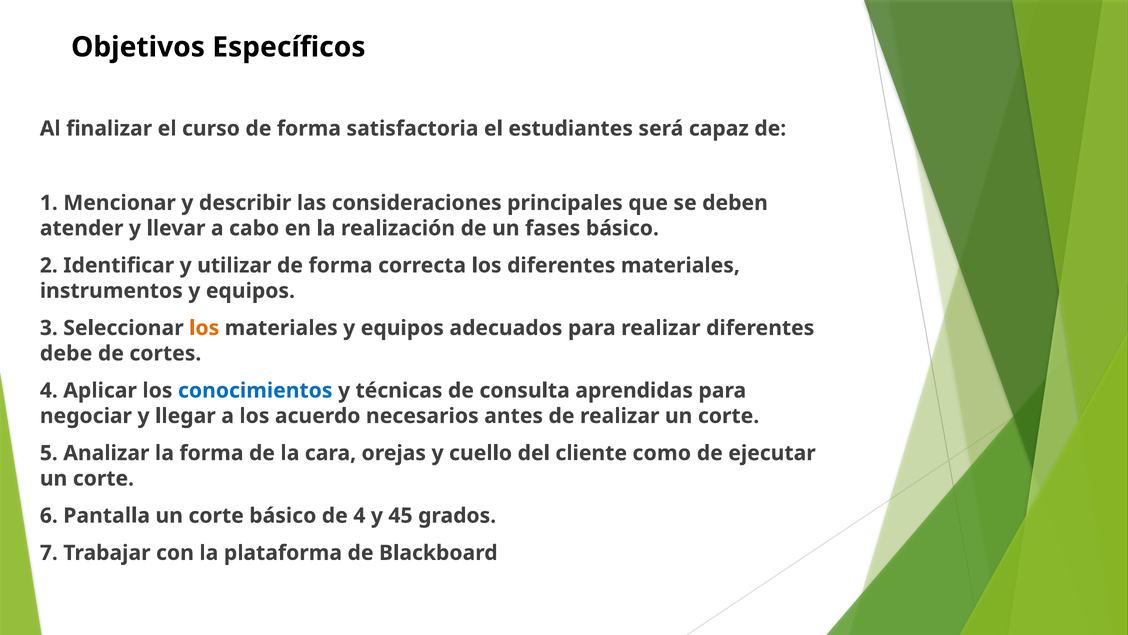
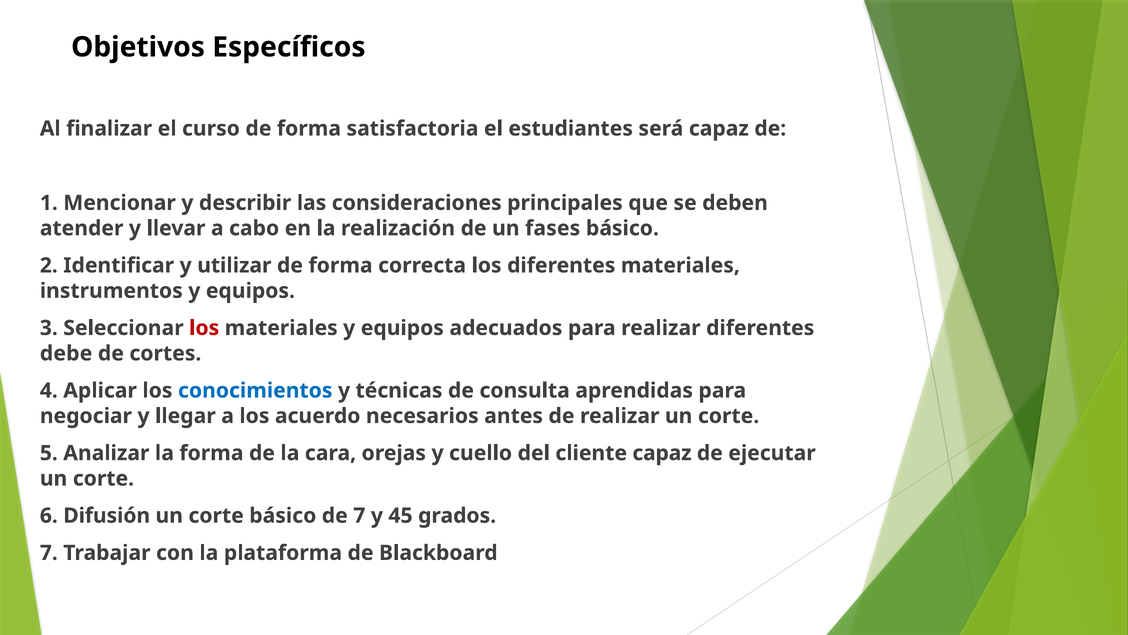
los at (204, 328) colour: orange -> red
cliente como: como -> capaz
Pantalla: Pantalla -> Difusión
de 4: 4 -> 7
